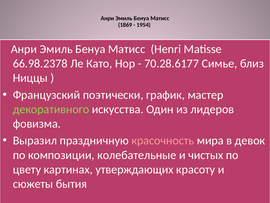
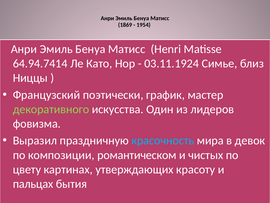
66.98.2378: 66.98.2378 -> 64.94.7414
70.28.6177: 70.28.6177 -> 03.11.1924
красочность colour: pink -> light blue
колебательные: колебательные -> романтическом
сюжеты: сюжеты -> пальцах
